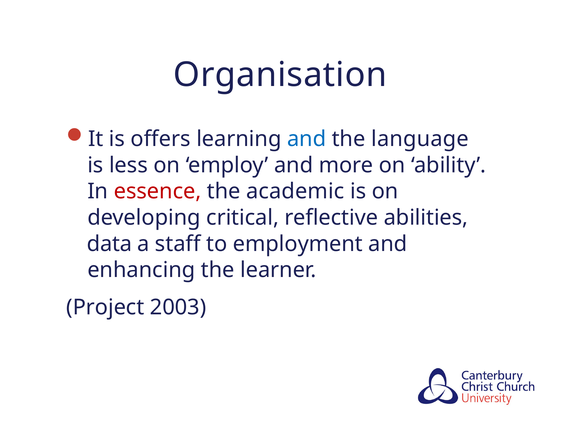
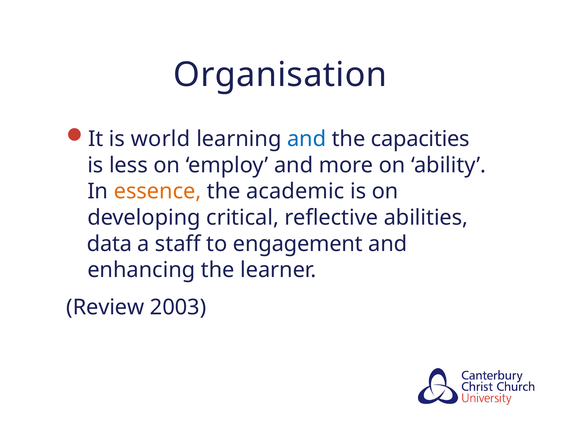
offers: offers -> world
language: language -> capacities
essence colour: red -> orange
employment: employment -> engagement
Project: Project -> Review
